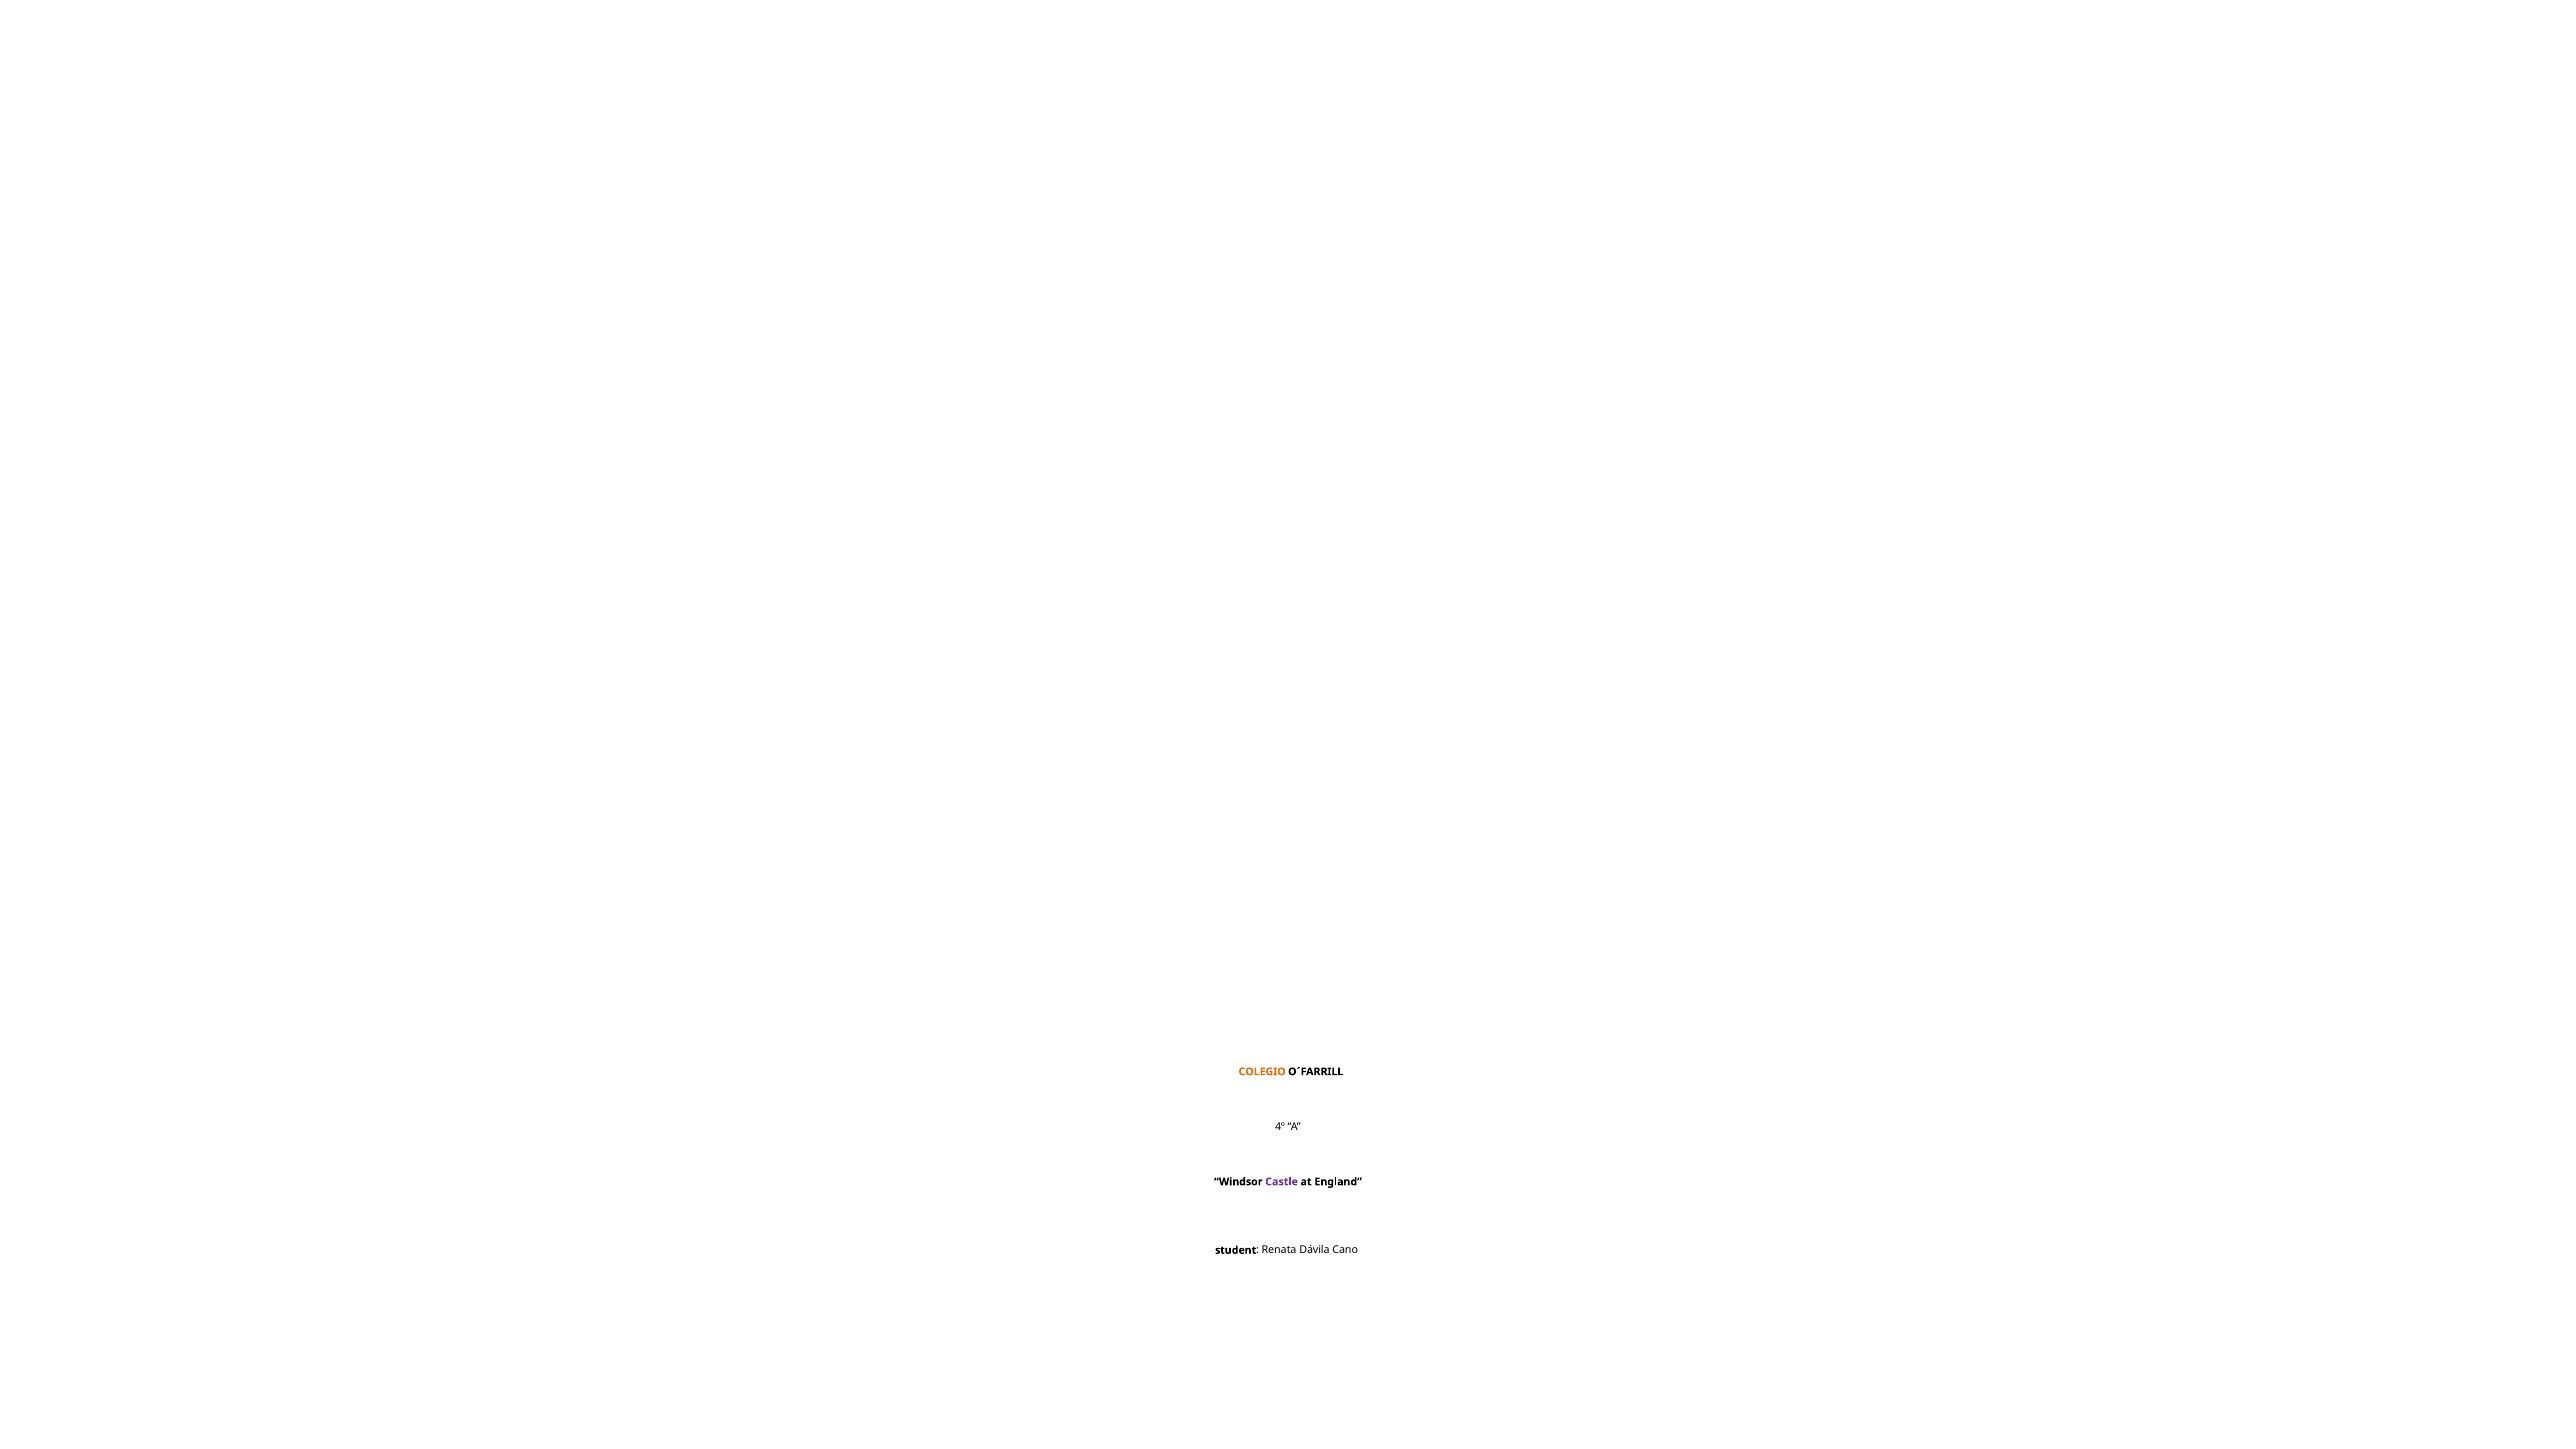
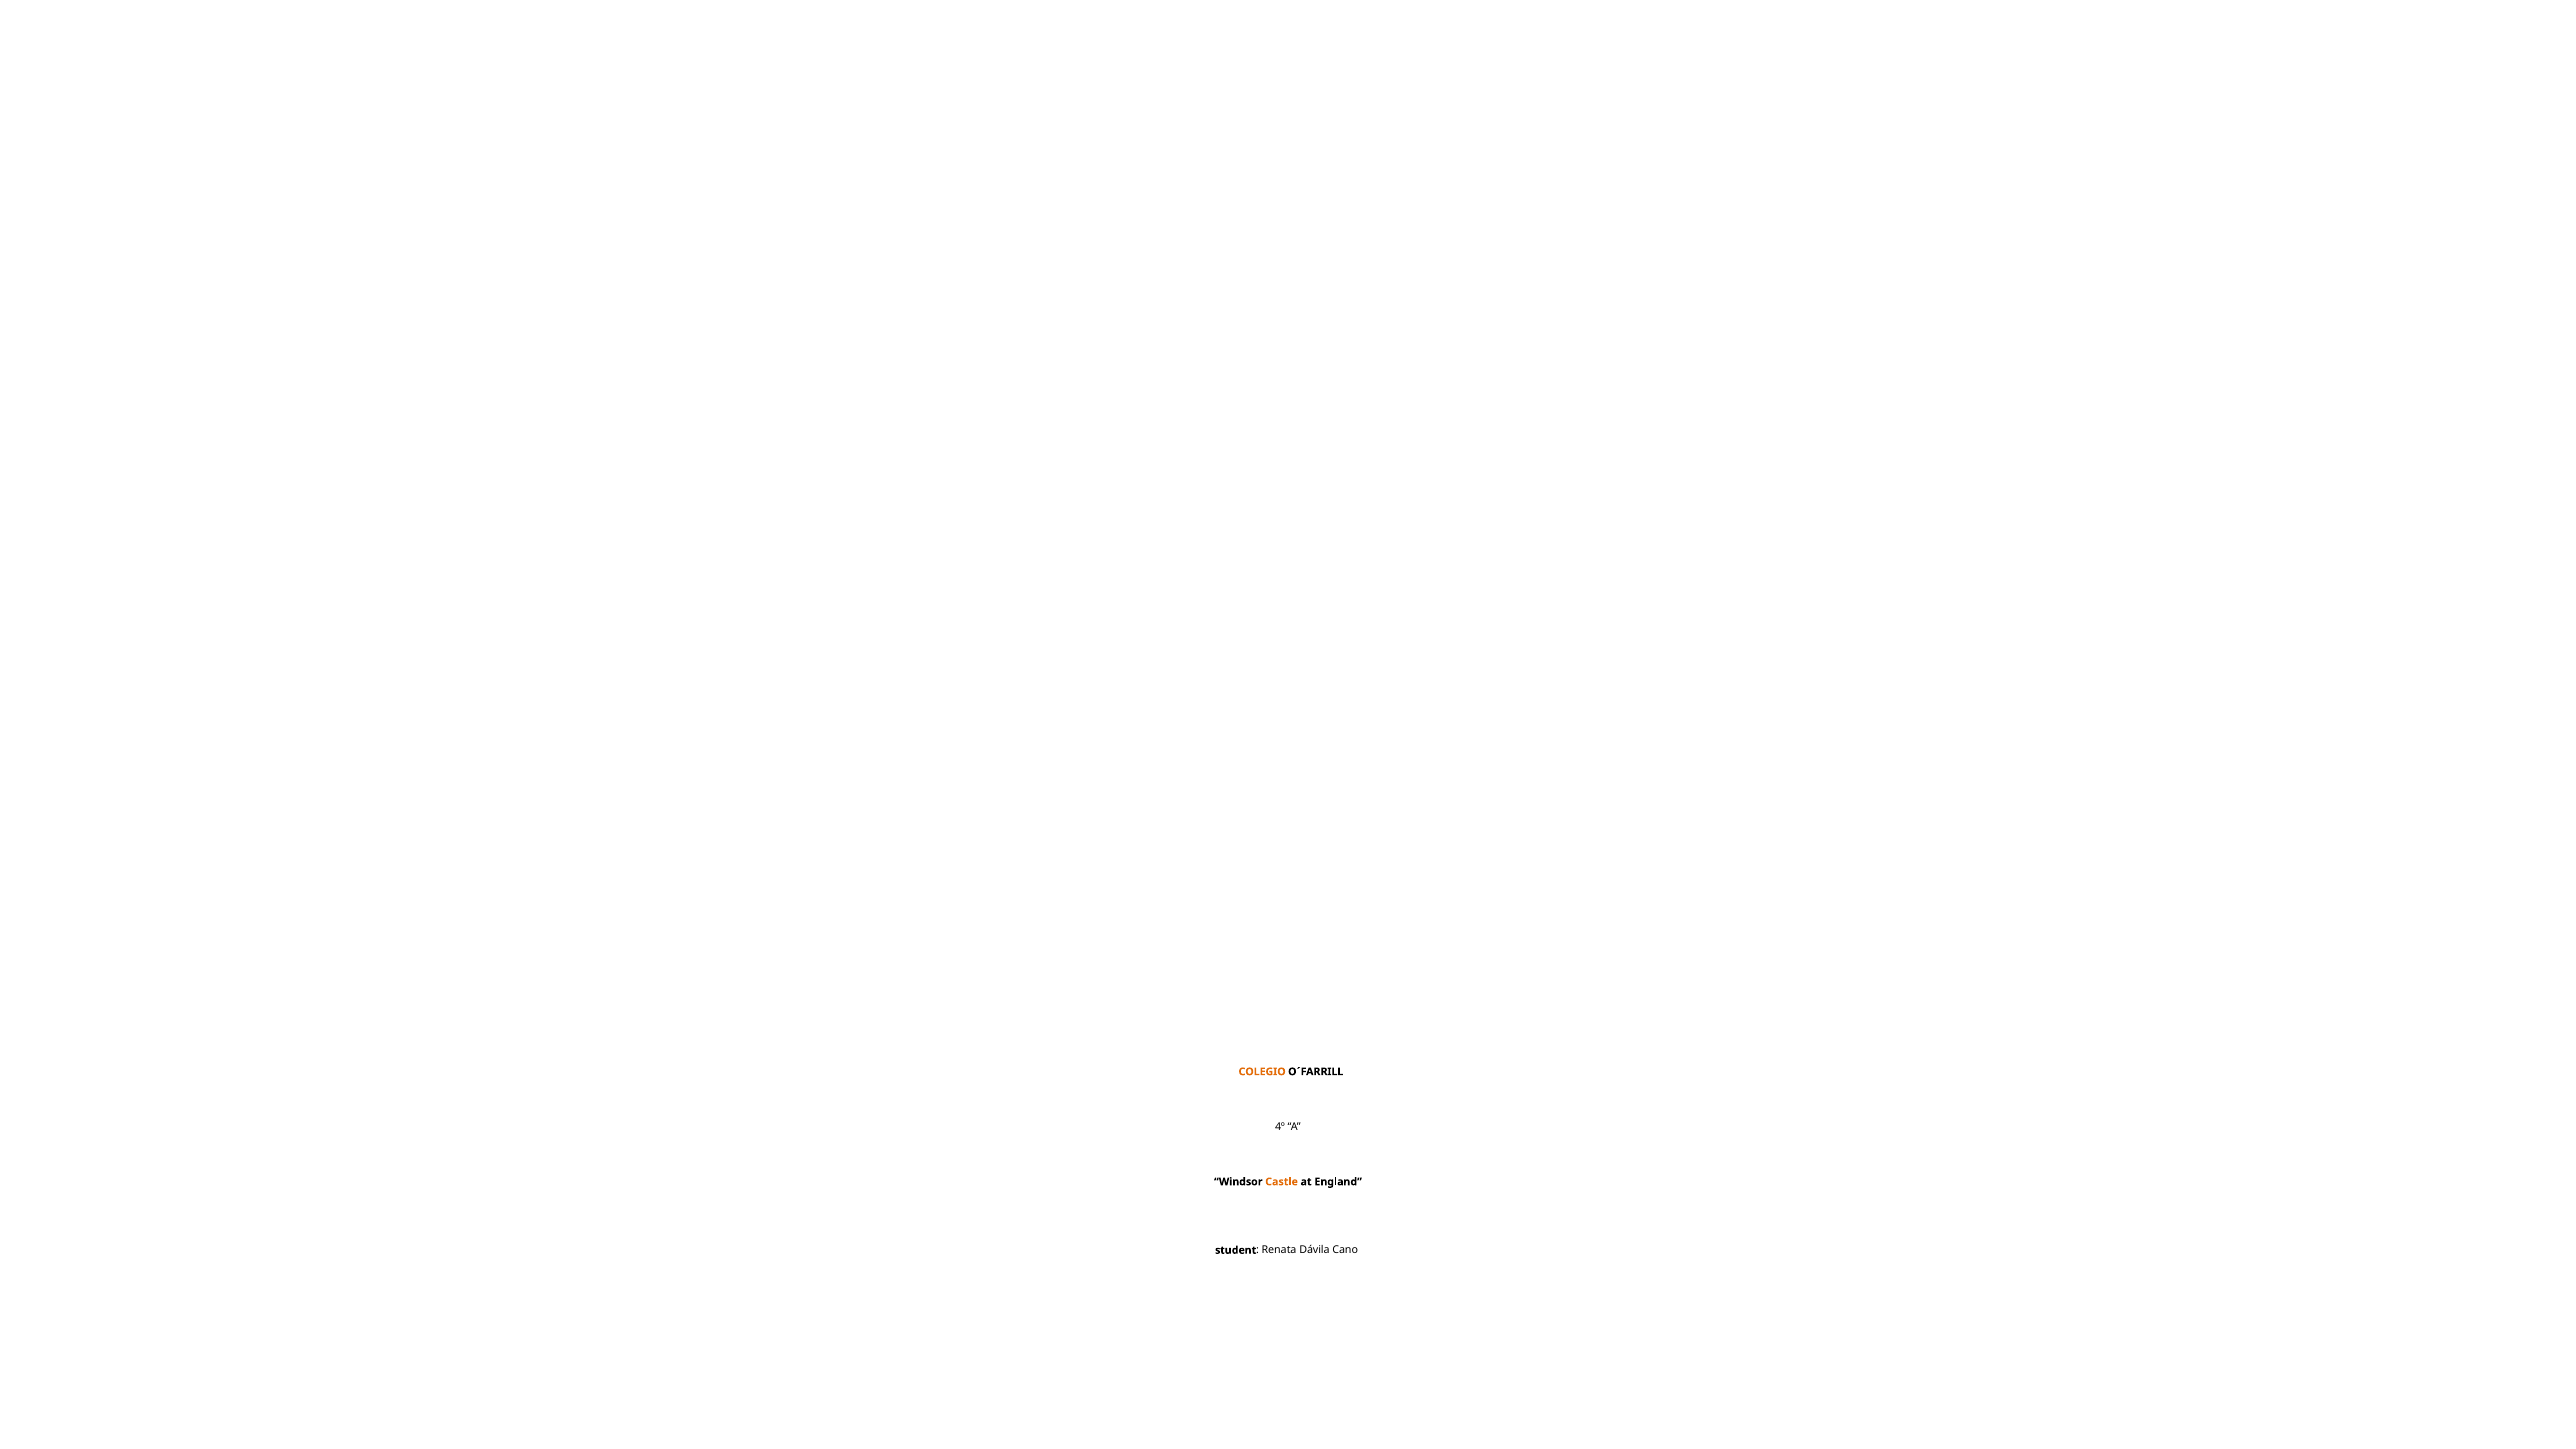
Castle colour: purple -> orange
